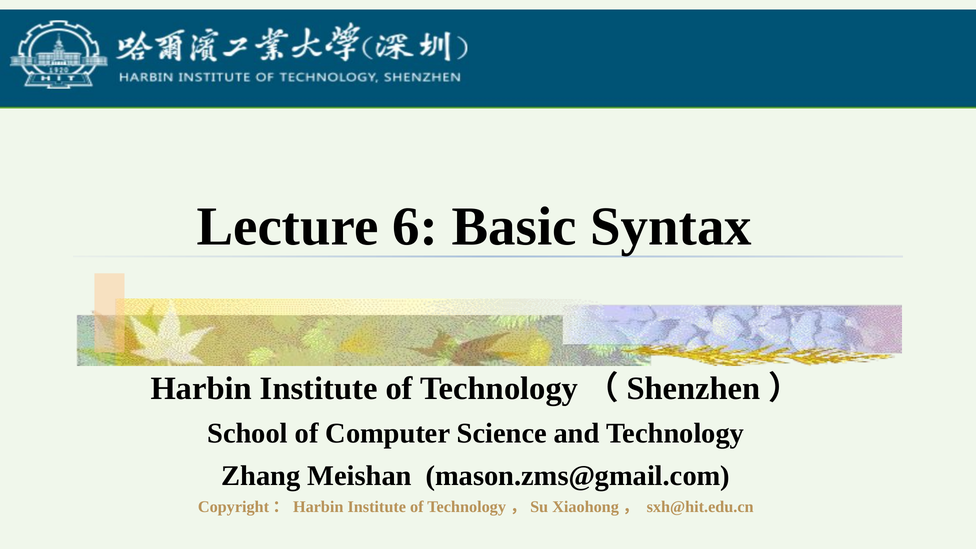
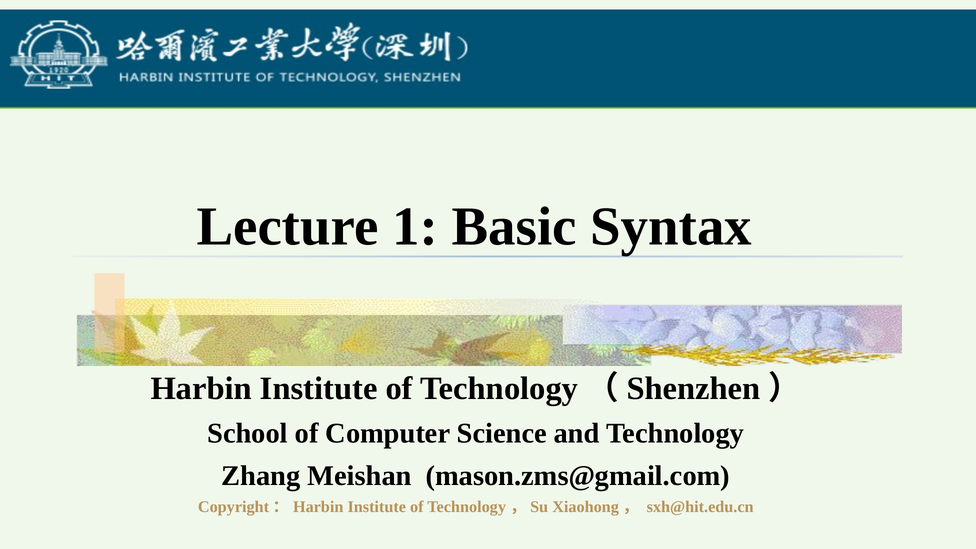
6: 6 -> 1
